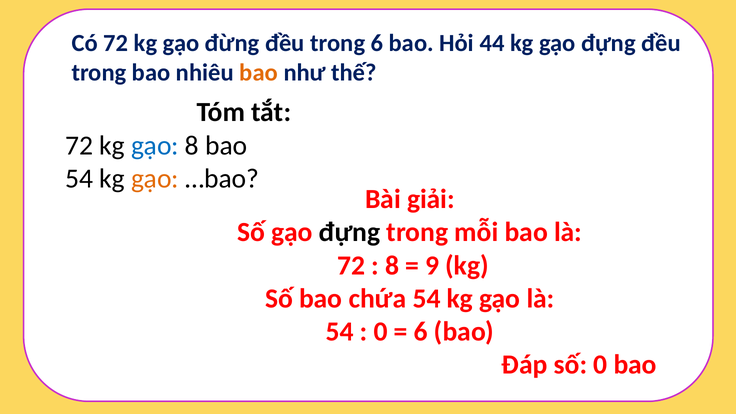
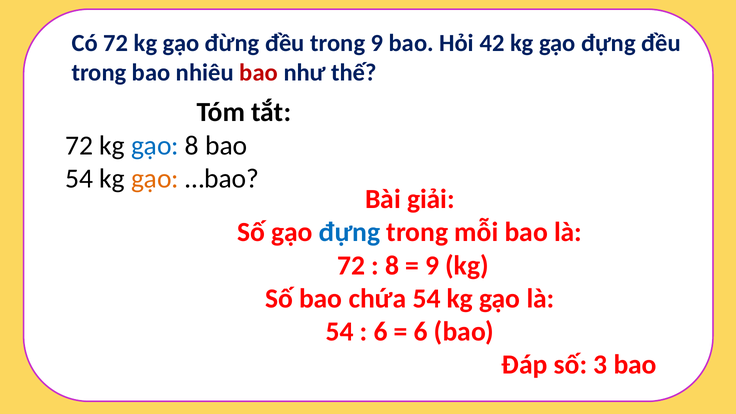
trong 6: 6 -> 9
44: 44 -> 42
bao at (259, 73) colour: orange -> red
đựng at (350, 232) colour: black -> blue
0 at (381, 332): 0 -> 6
số 0: 0 -> 3
